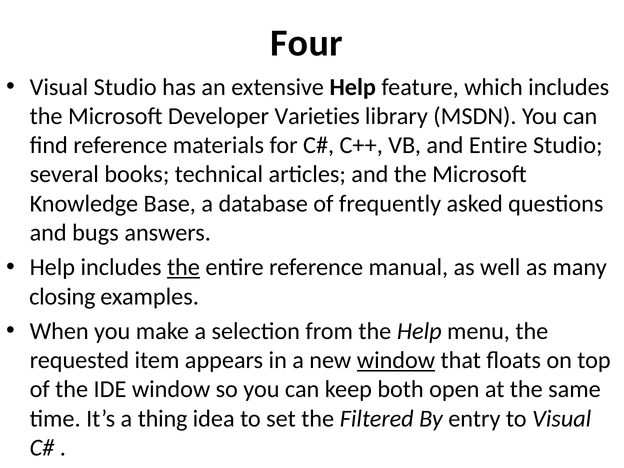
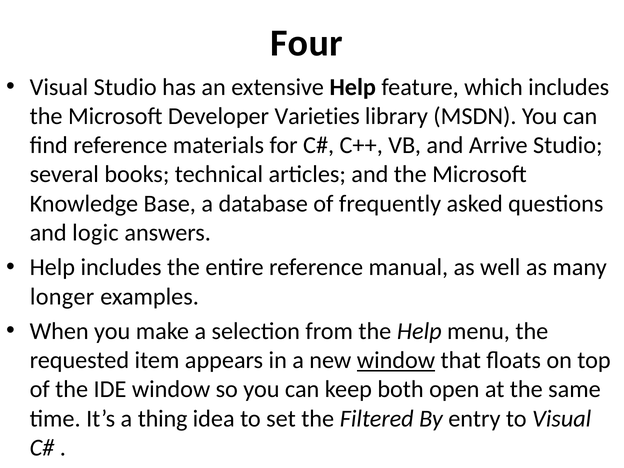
and Entire: Entire -> Arrive
bugs: bugs -> logic
the at (183, 267) underline: present -> none
closing: closing -> longer
